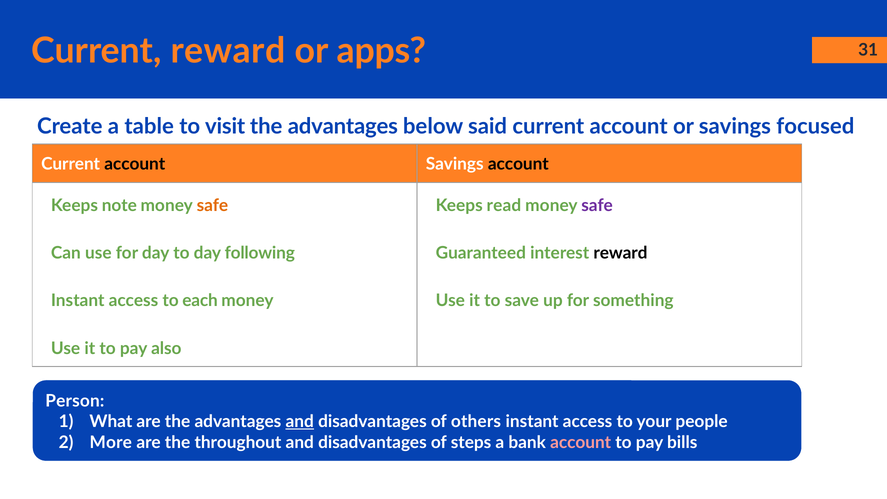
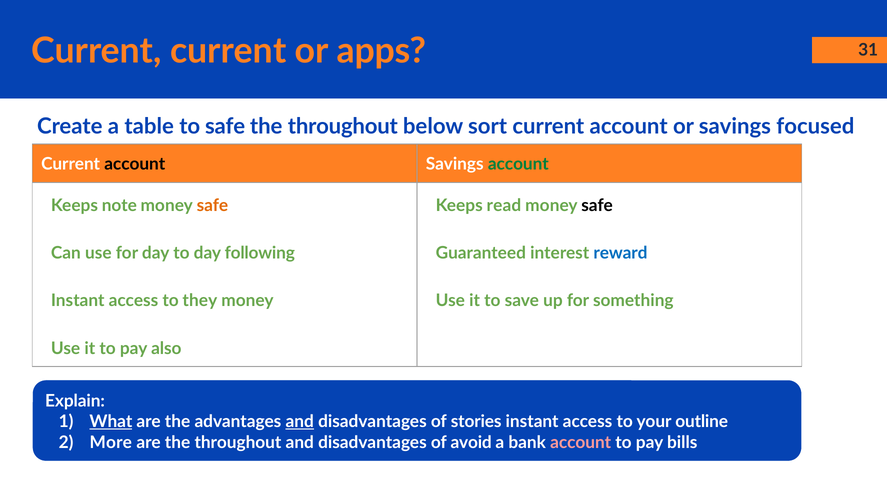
Current reward: reward -> current
to visit: visit -> safe
advantages at (343, 126): advantages -> throughout
said: said -> sort
account at (518, 164) colour: black -> green
safe at (597, 206) colour: purple -> black
reward at (620, 253) colour: black -> blue
each: each -> they
Person: Person -> Explain
What underline: none -> present
others: others -> stories
people: people -> outline
steps: steps -> avoid
